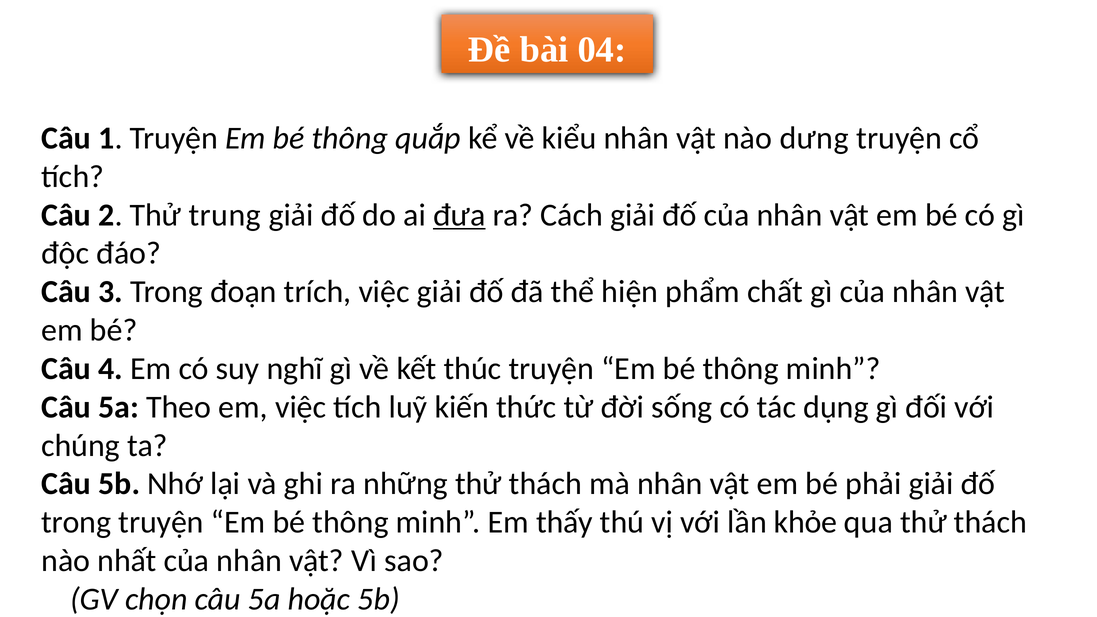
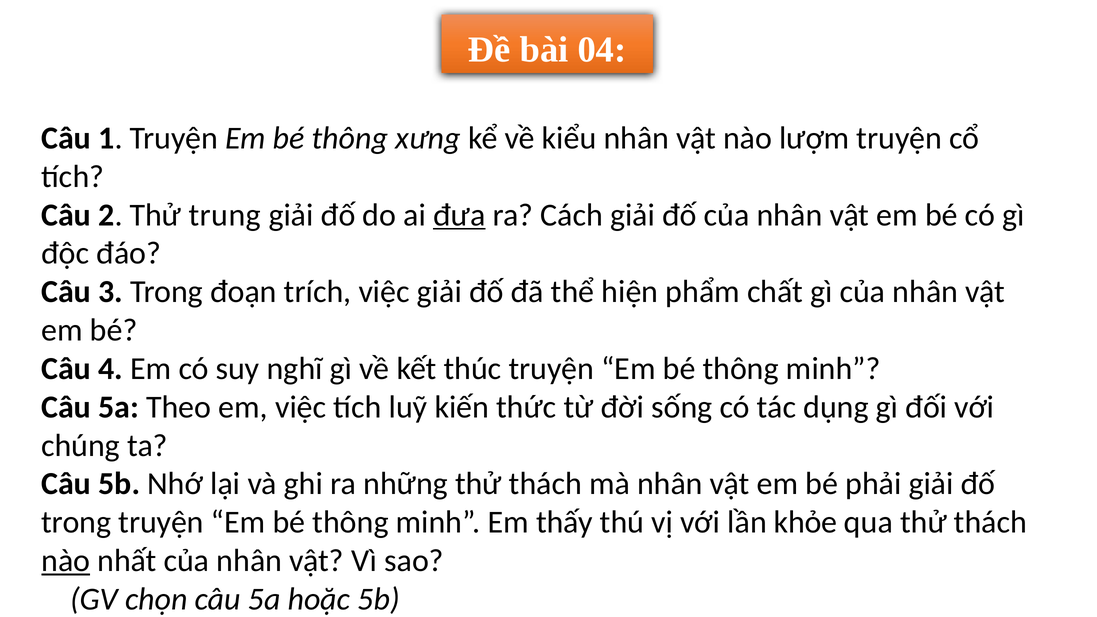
quắp: quắp -> xưng
dưng: dưng -> lượm
nào at (66, 561) underline: none -> present
